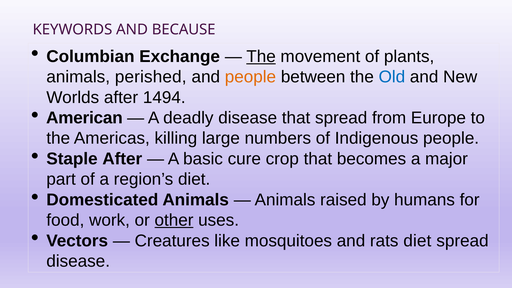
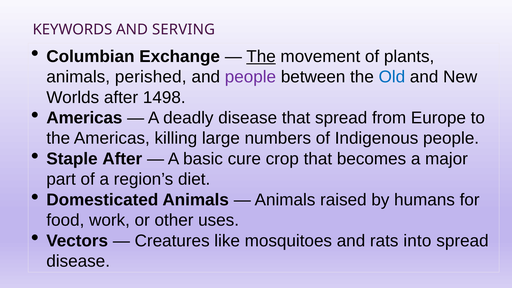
BECAUSE: BECAUSE -> SERVING
people at (250, 77) colour: orange -> purple
1494: 1494 -> 1498
American at (84, 118): American -> Americas
other underline: present -> none
rats diet: diet -> into
